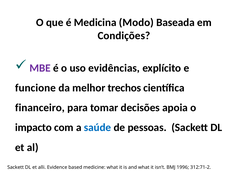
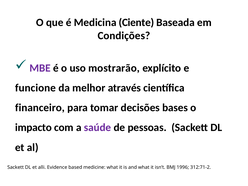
Modo: Modo -> Ciente
evidências: evidências -> mostrarão
trechos: trechos -> através
apoia: apoia -> bases
saúde colour: blue -> purple
